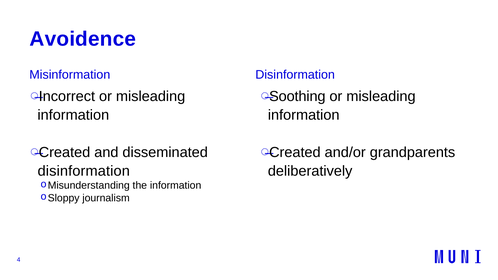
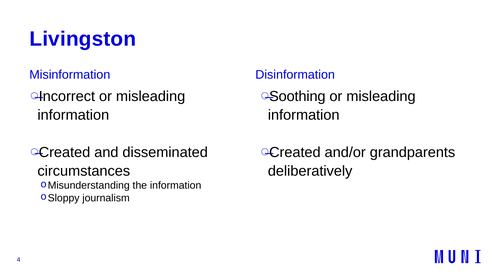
Avoidence: Avoidence -> Livingston
disinformation at (84, 171): disinformation -> circumstances
